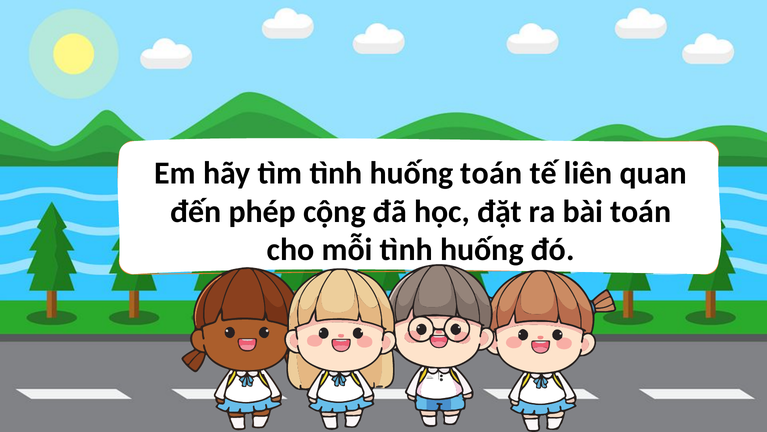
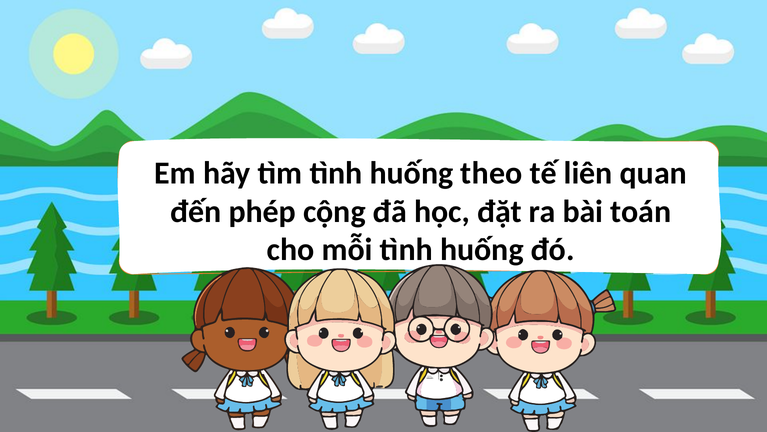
huống toán: toán -> theo
